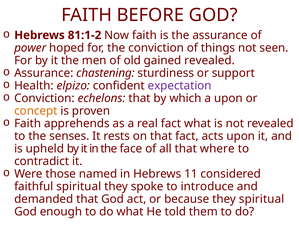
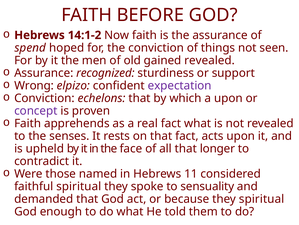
81:1-2: 81:1-2 -> 14:1-2
power: power -> spend
chastening: chastening -> recognized
Health: Health -> Wrong
concept colour: orange -> purple
where: where -> longer
introduce: introduce -> sensuality
